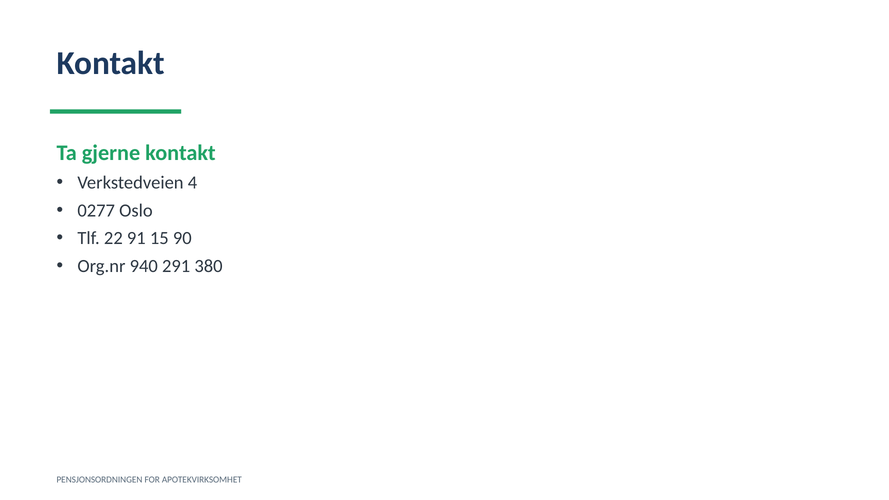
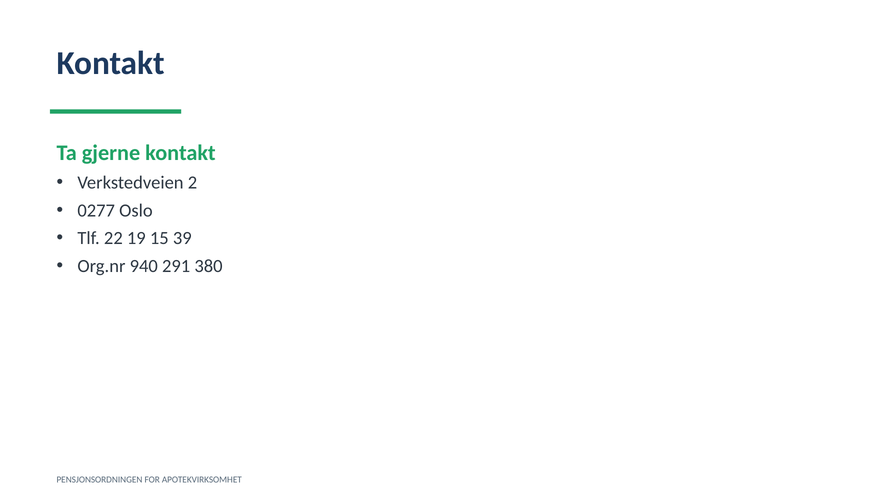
4: 4 -> 2
91: 91 -> 19
90: 90 -> 39
